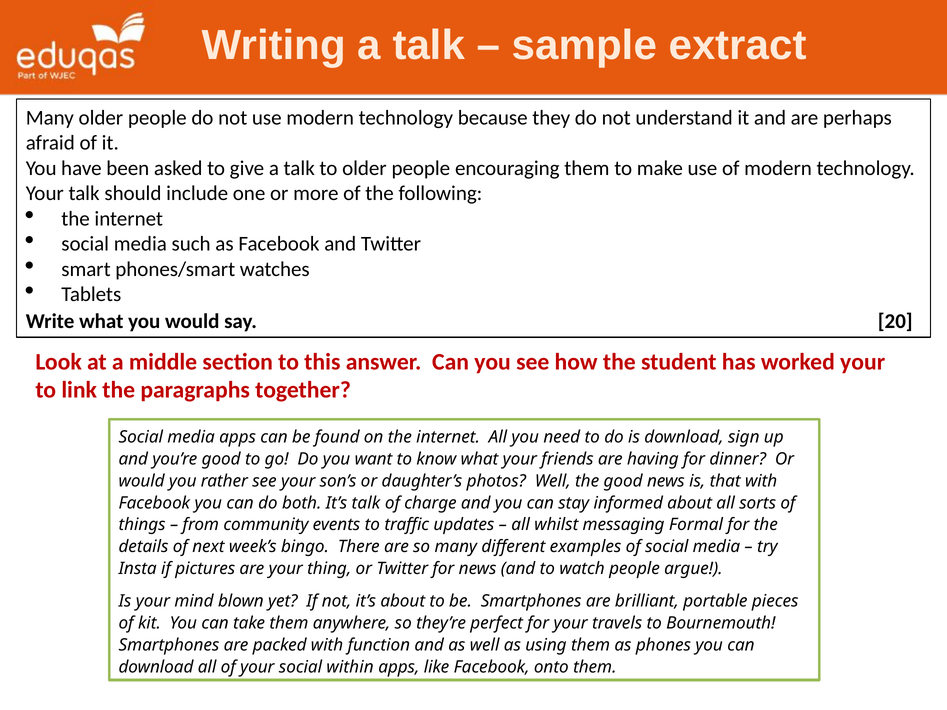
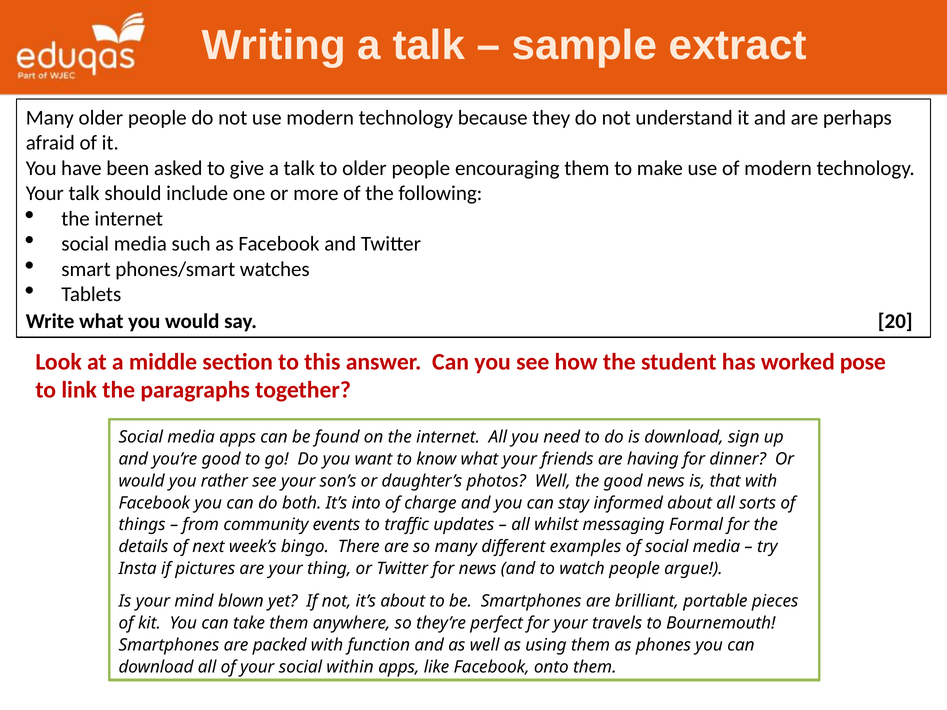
worked your: your -> pose
It’s talk: talk -> into
